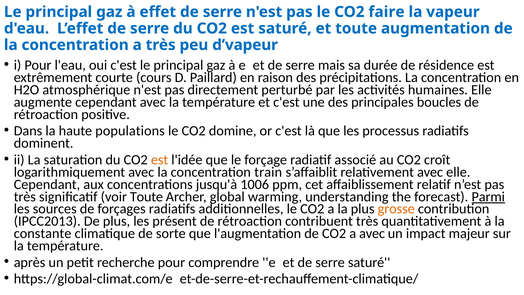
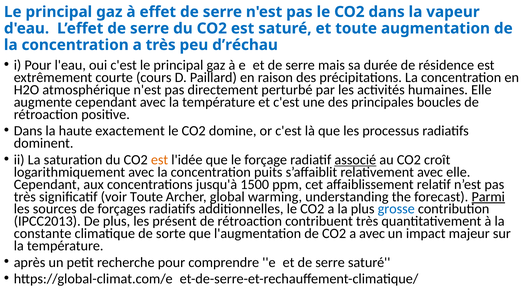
CO2 faire: faire -> dans
d’vapeur: d’vapeur -> d’réchau
populations: populations -> exactement
associé underline: none -> present
train: train -> puits
1006: 1006 -> 1500
grosse colour: orange -> blue
